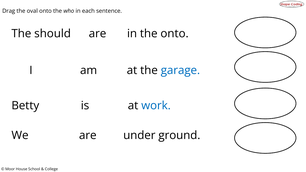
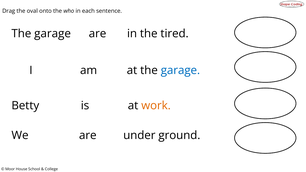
should at (53, 34): should -> garage
the onto: onto -> tired
work colour: blue -> orange
